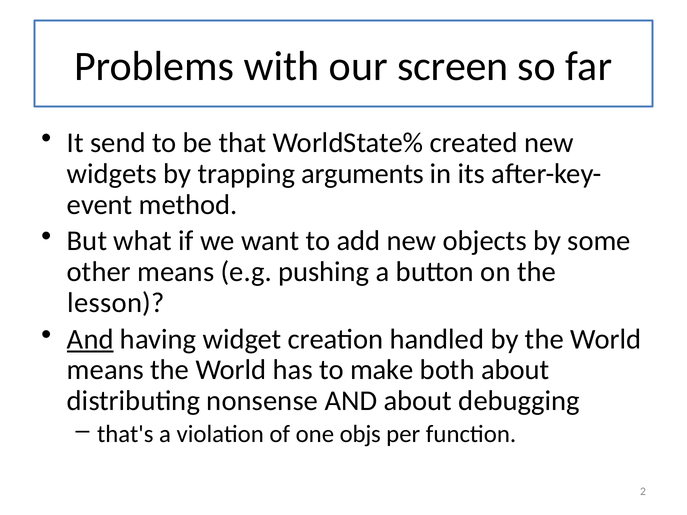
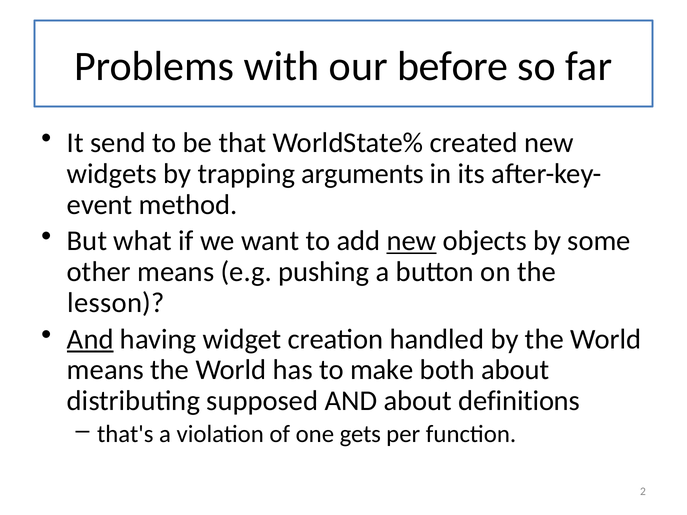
screen: screen -> before
new at (412, 241) underline: none -> present
nonsense: nonsense -> supposed
debugging: debugging -> definitions
objs: objs -> gets
